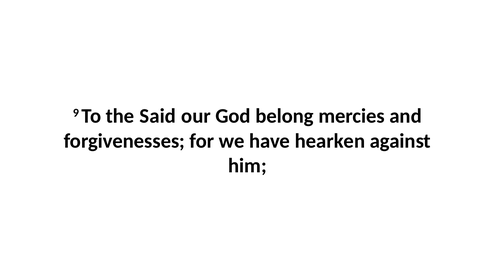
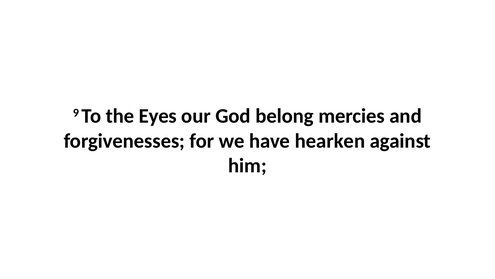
Said: Said -> Eyes
